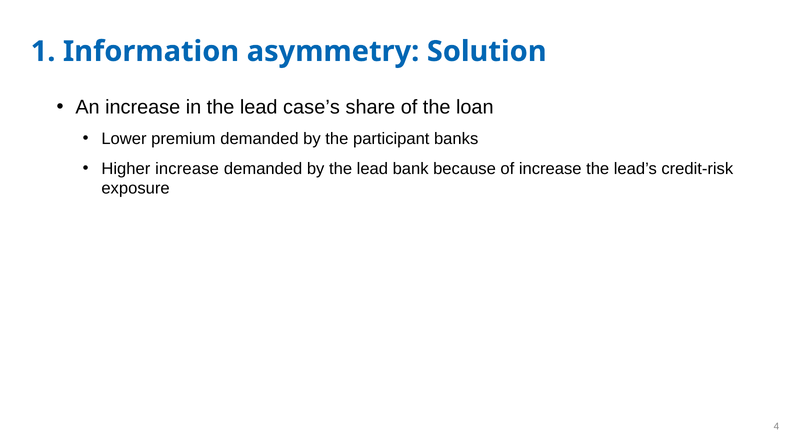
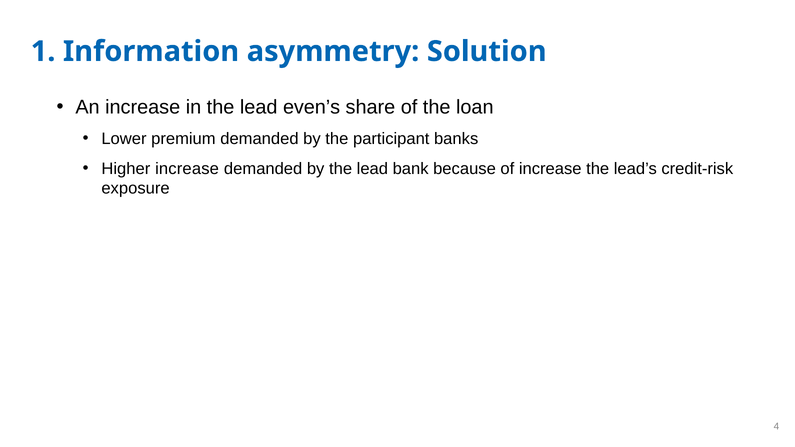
case’s: case’s -> even’s
